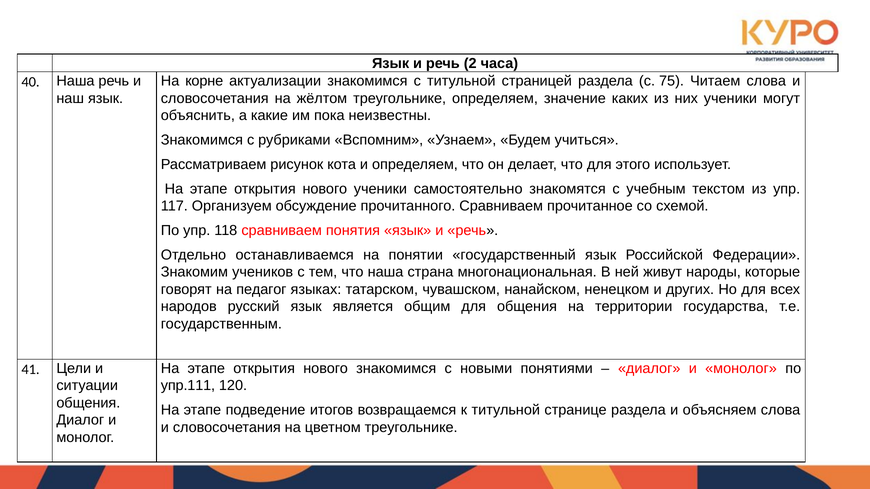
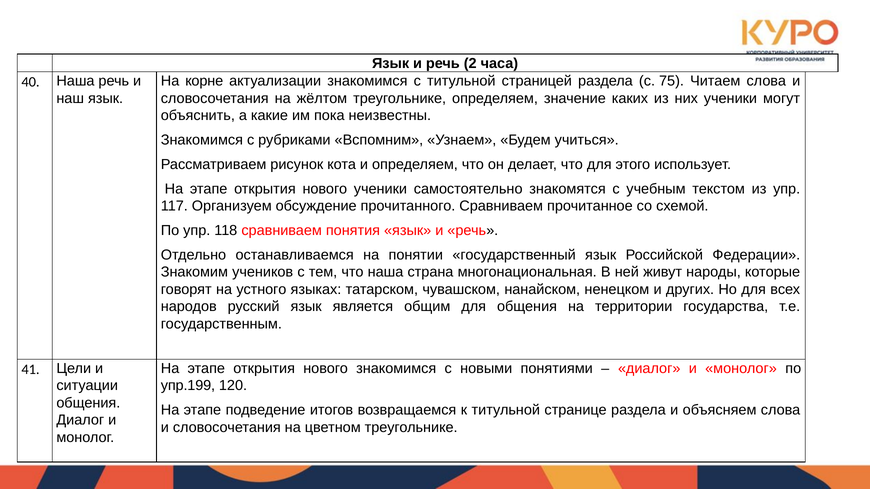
педагог: педагог -> устного
упр.111: упр.111 -> упр.199
